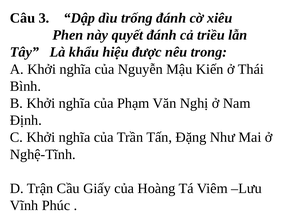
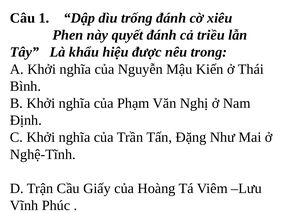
3: 3 -> 1
